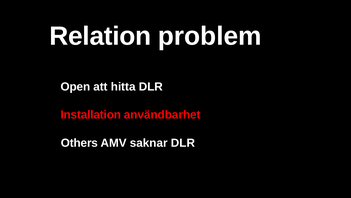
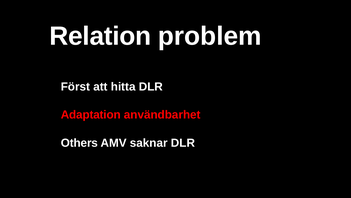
Open: Open -> Först
Installation: Installation -> Adaptation
